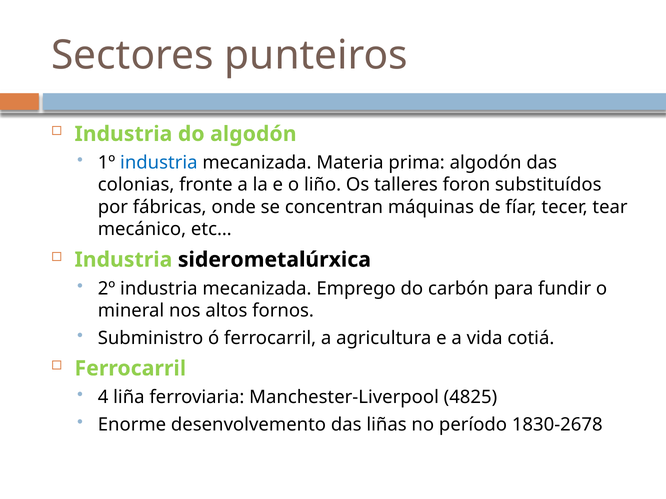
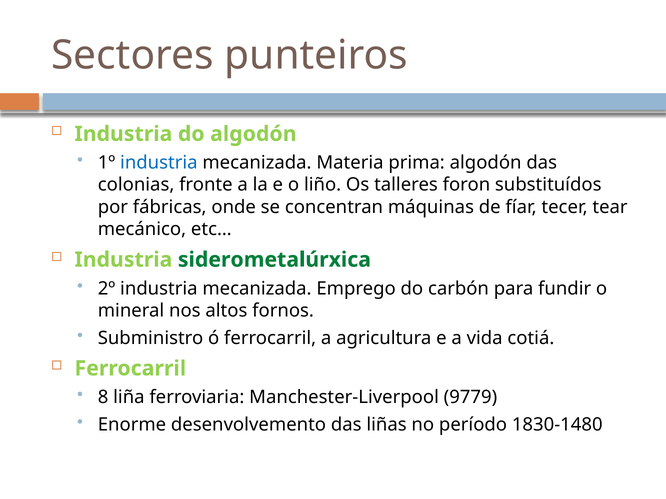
siderometalúrxica colour: black -> green
4: 4 -> 8
4825: 4825 -> 9779
1830-2678: 1830-2678 -> 1830-1480
